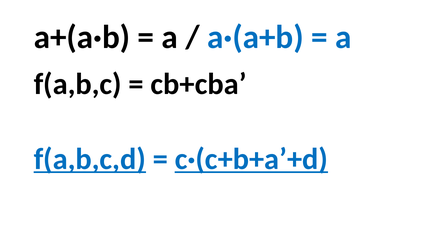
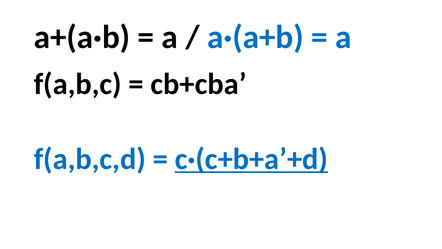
f(a,b,c,d underline: present -> none
